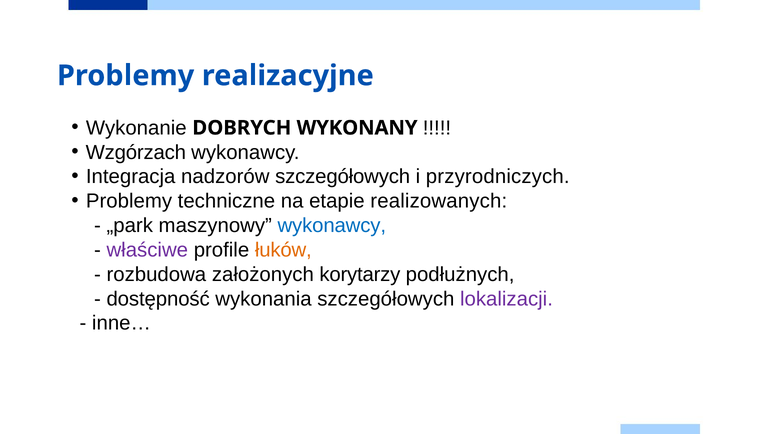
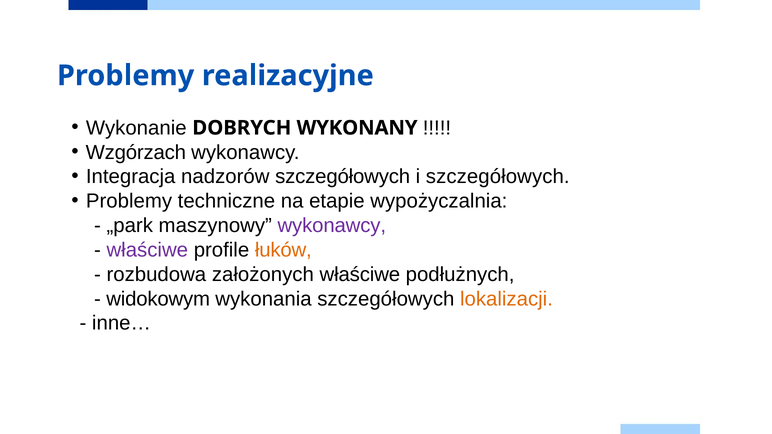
i przyrodniczych: przyrodniczych -> szczegółowych
realizowanych: realizowanych -> wypożyczalnia
wykonawcy at (332, 226) colour: blue -> purple
założonych korytarzy: korytarzy -> właściwe
dostępność: dostępność -> widokowym
lokalizacji colour: purple -> orange
